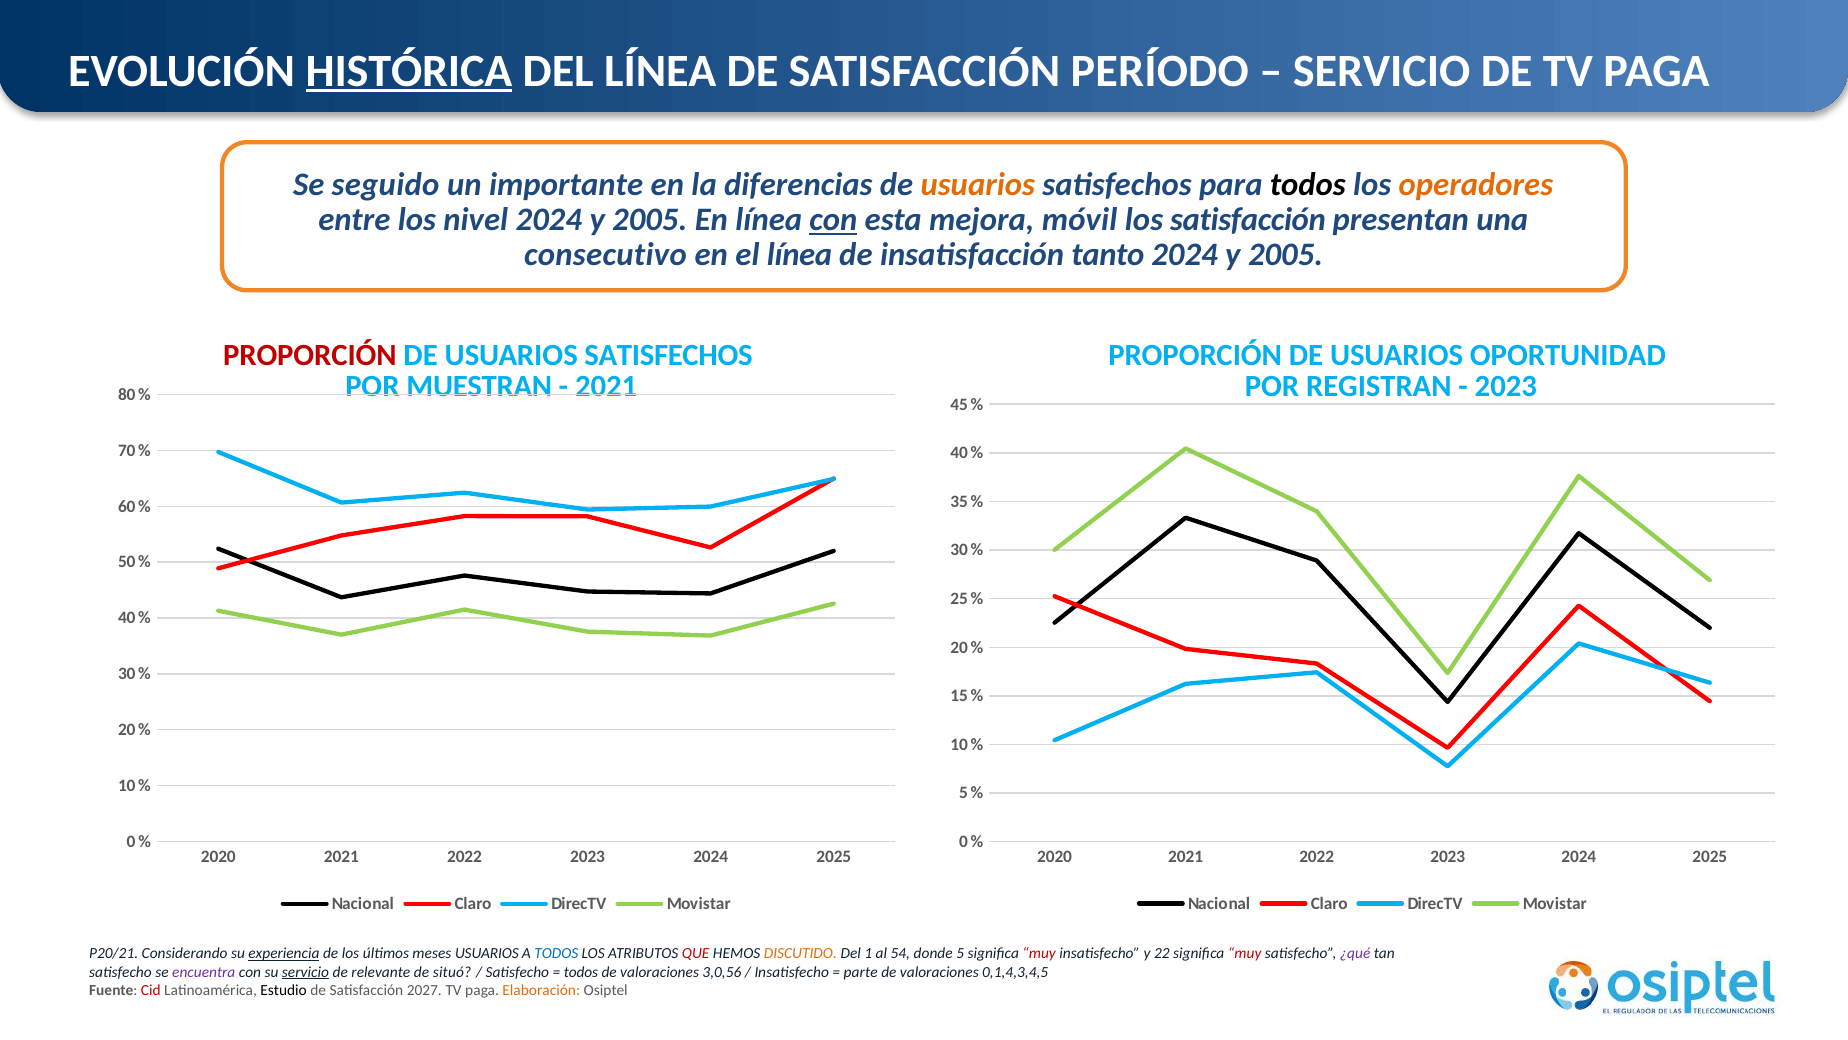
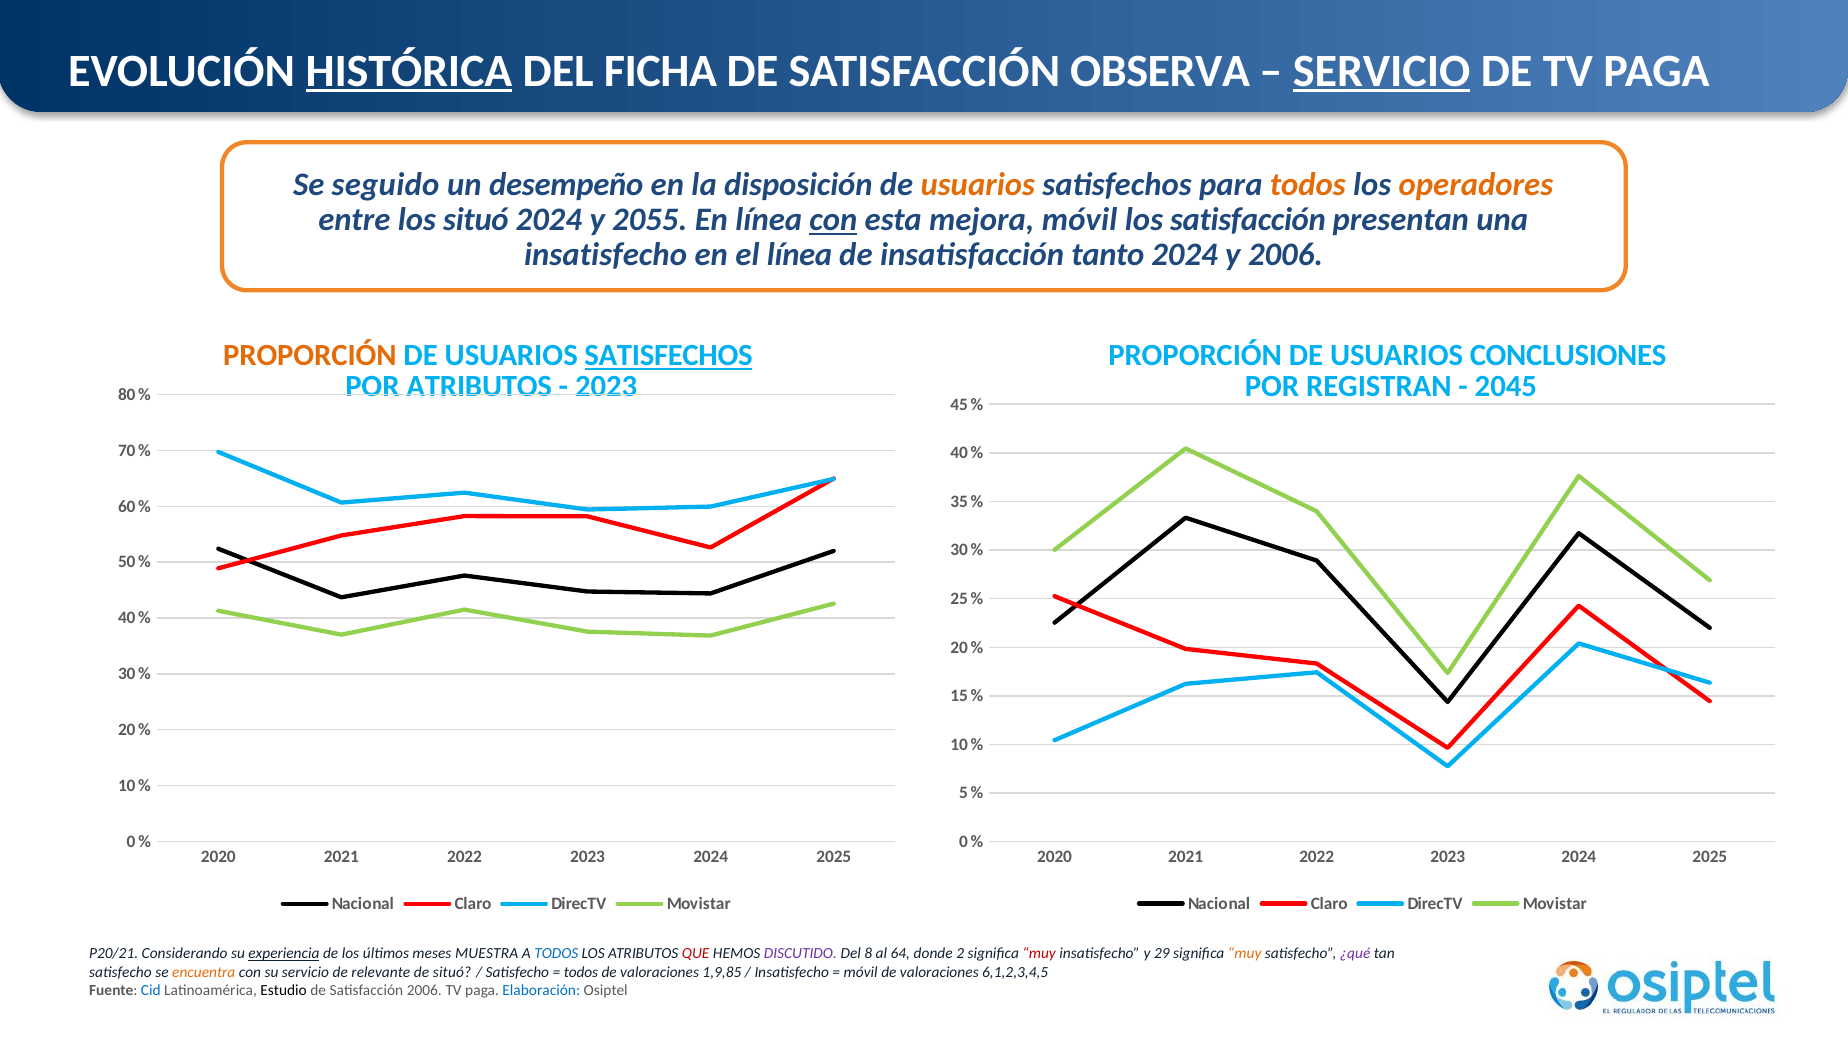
DEL LÍNEA: LÍNEA -> FICHA
PERÍODO: PERÍODO -> OBSERVA
SERVICIO at (1382, 71) underline: none -> present
importante: importante -> desempeño
diferencias: diferencias -> disposición
todos at (1308, 185) colour: black -> orange
los nivel: nivel -> situó
2005 at (650, 220): 2005 -> 2055
consecutivo at (605, 254): consecutivo -> insatisfecho
2005 at (1286, 254): 2005 -> 2006
PROPORCIÓN at (310, 355) colour: red -> orange
SATISFECHOS at (668, 355) underline: none -> present
OPORTUNIDAD: OPORTUNIDAD -> CONCLUSIONES
POR MUESTRAN: MUESTRAN -> ATRIBUTOS
2021 at (606, 386): 2021 -> 2023
2023 at (1506, 386): 2023 -> 2045
meses USUARIOS: USUARIOS -> MUESTRA
DISCUTIDO colour: orange -> purple
1: 1 -> 8
54: 54 -> 64
donde 5: 5 -> 2
22: 22 -> 29
muy at (1245, 953) colour: red -> orange
encuentra colour: purple -> orange
servicio at (306, 972) underline: present -> none
3,0,56: 3,0,56 -> 1,9,85
parte at (861, 972): parte -> móvil
0,1,4,3,4,5: 0,1,4,3,4,5 -> 6,1,2,3,4,5
Cid colour: red -> blue
Satisfacción 2027: 2027 -> 2006
Elaboración colour: orange -> blue
